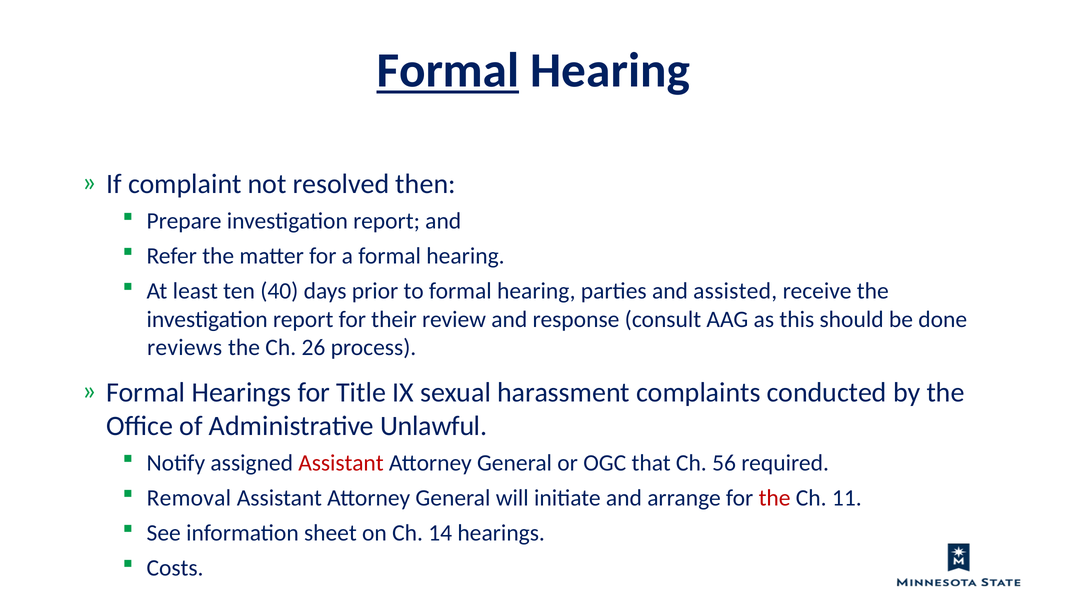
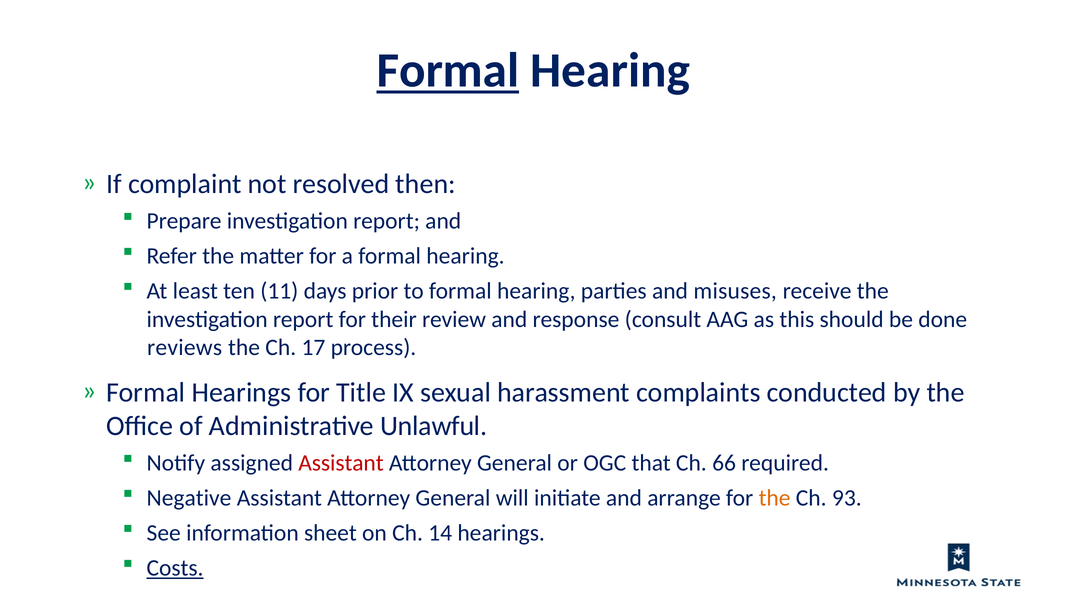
40: 40 -> 11
assisted: assisted -> misuses
26: 26 -> 17
56: 56 -> 66
Removal: Removal -> Negative
the at (775, 498) colour: red -> orange
11: 11 -> 93
Costs underline: none -> present
